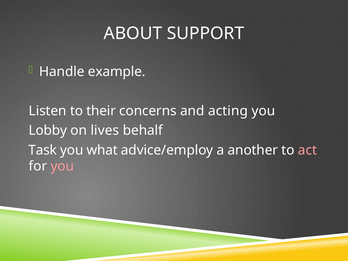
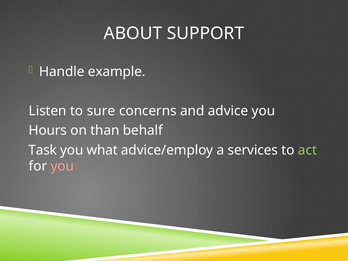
their: their -> sure
acting: acting -> advice
Lobby: Lobby -> Hours
lives: lives -> than
another: another -> services
act colour: pink -> light green
